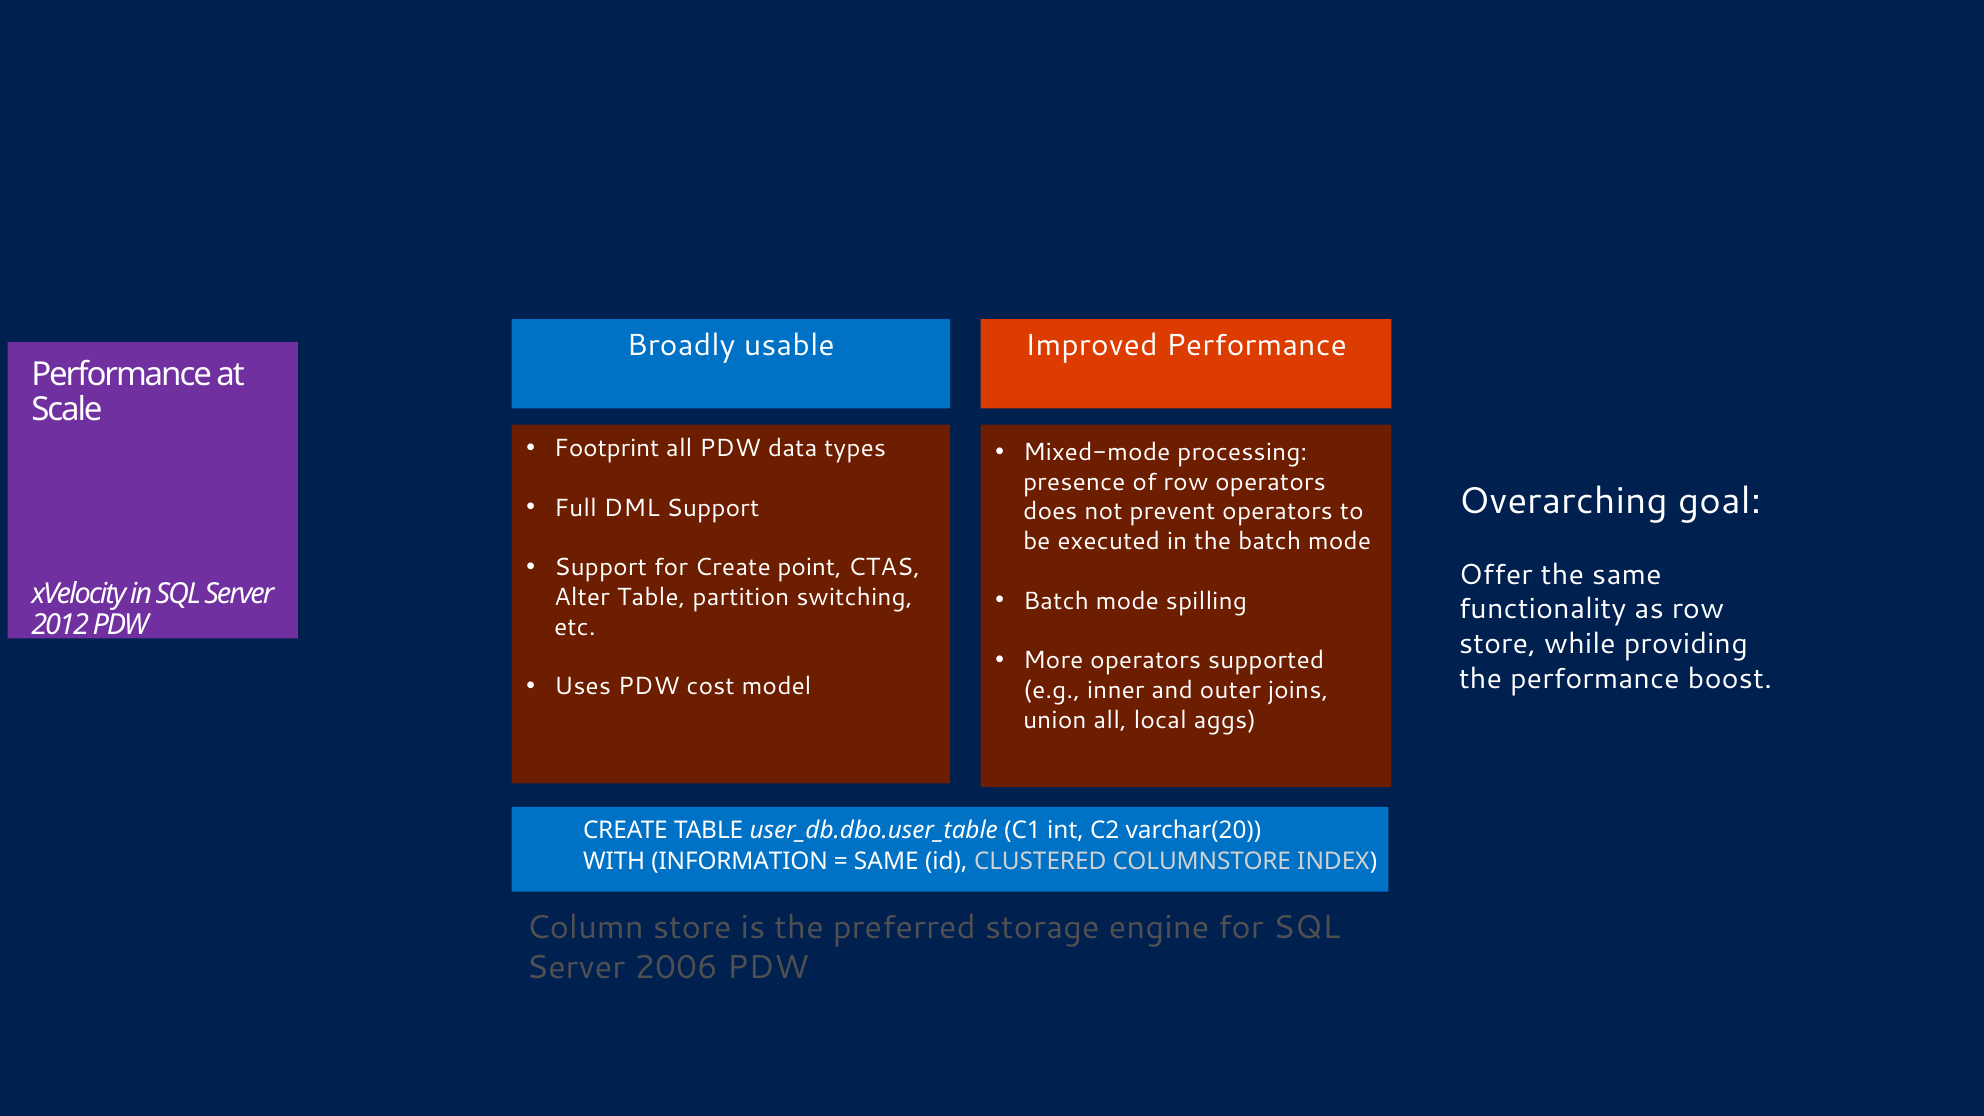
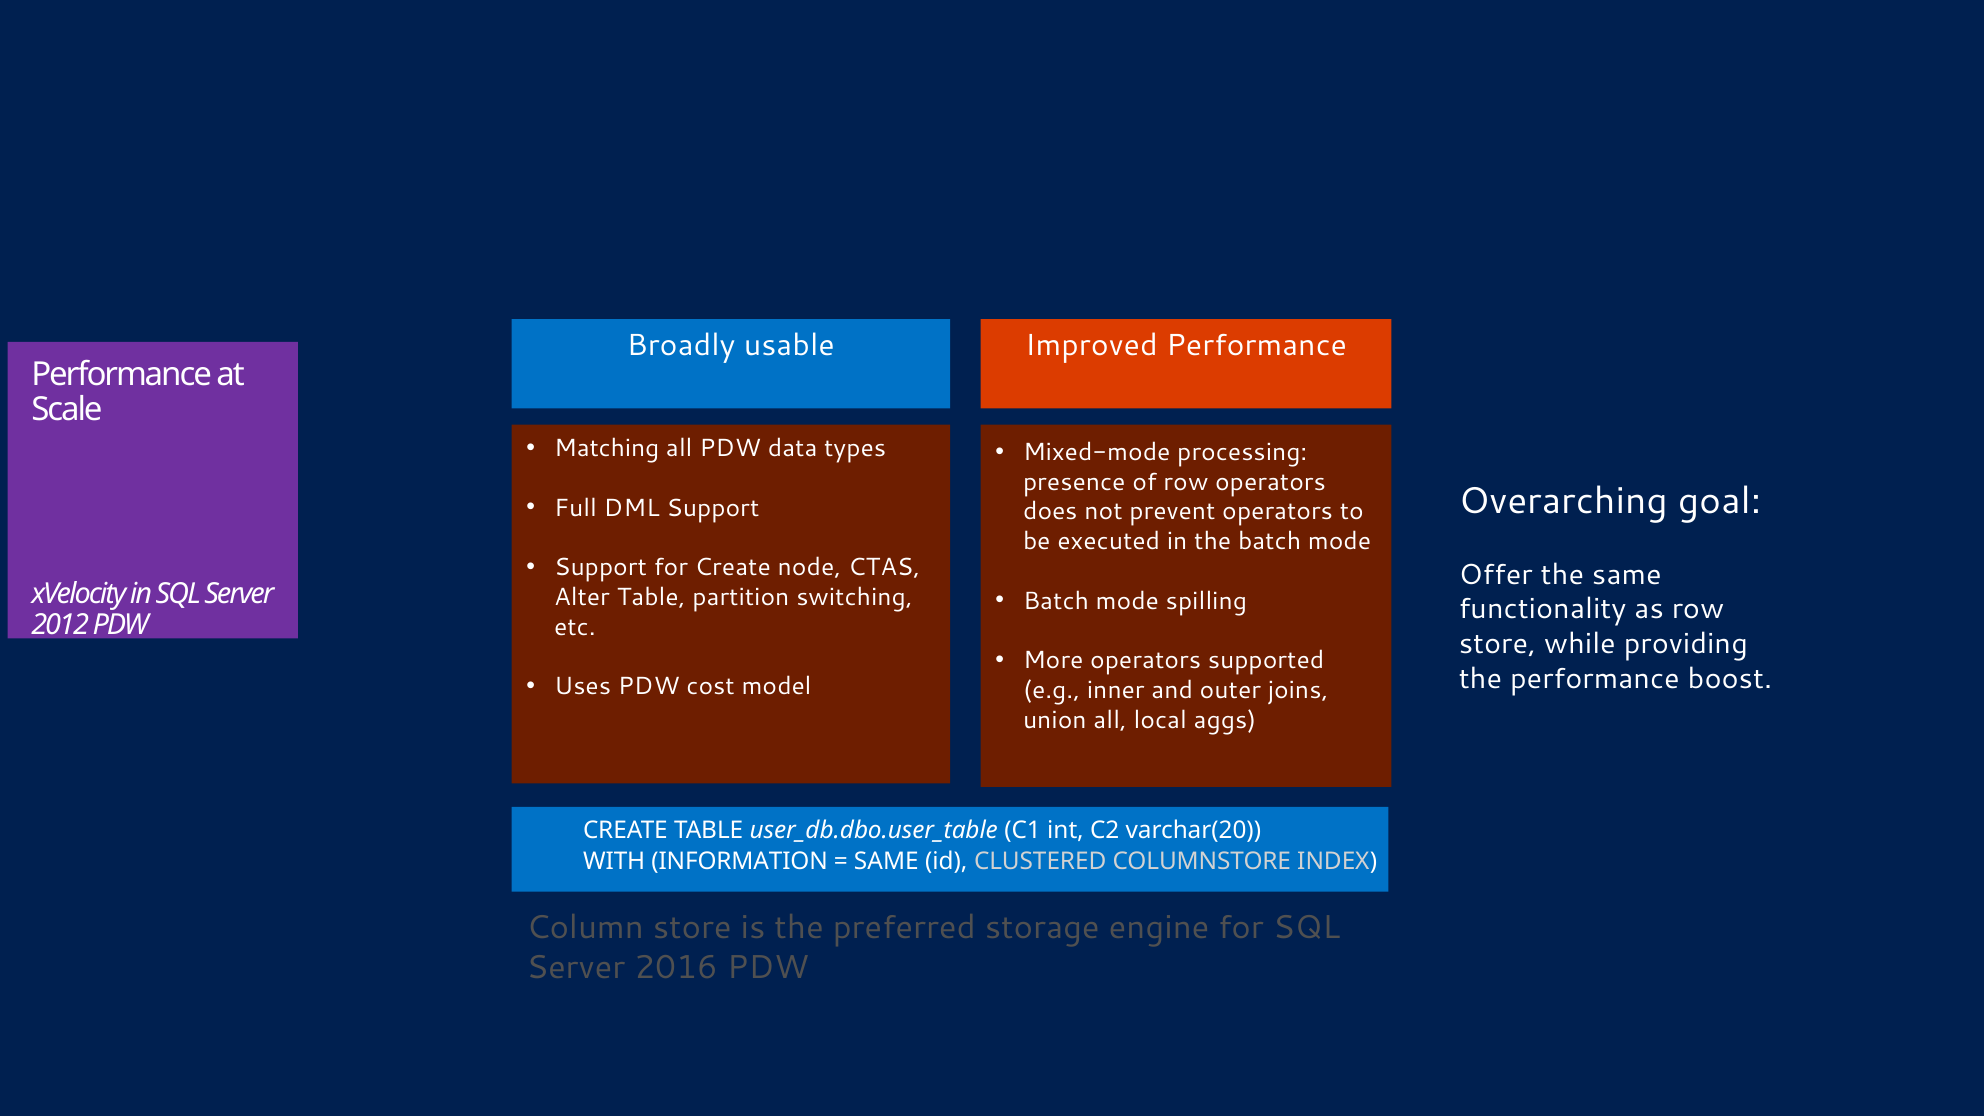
Footprint: Footprint -> Matching
point: point -> node
2006: 2006 -> 2016
